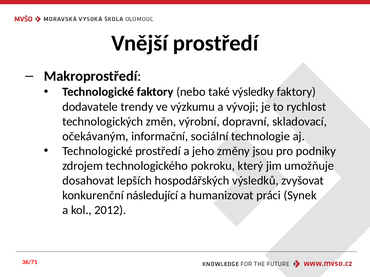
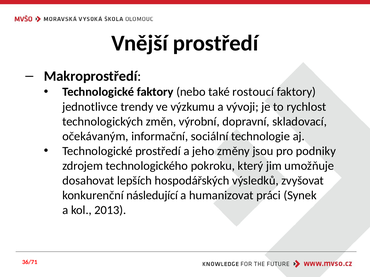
výsledky: výsledky -> rostoucí
dodavatele: dodavatele -> jednotlivce
2012: 2012 -> 2013
